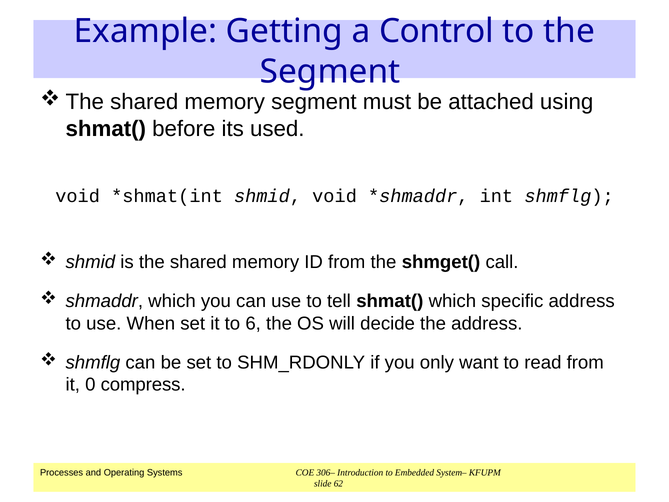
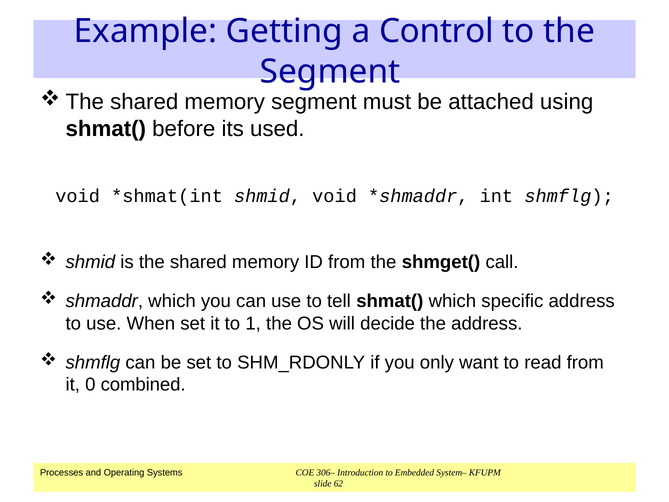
6: 6 -> 1
compress: compress -> combined
